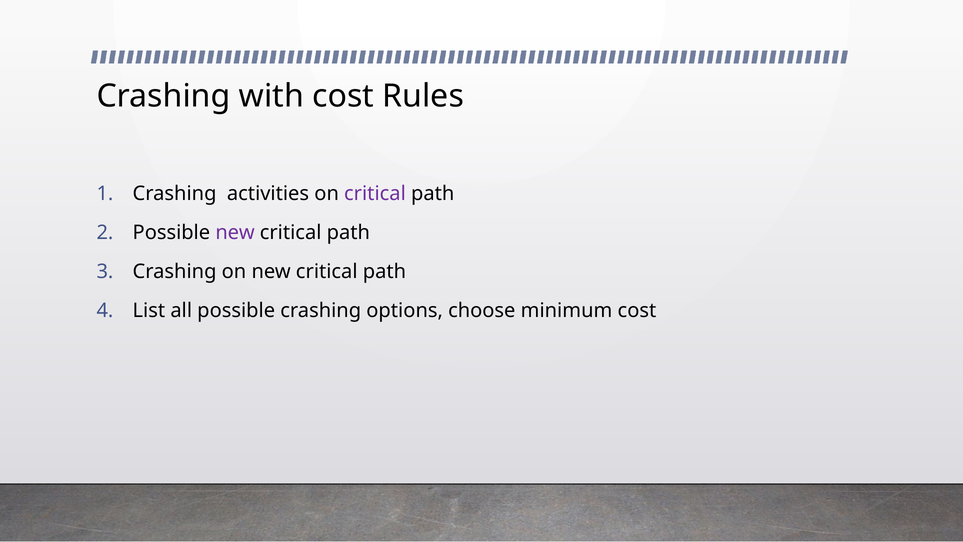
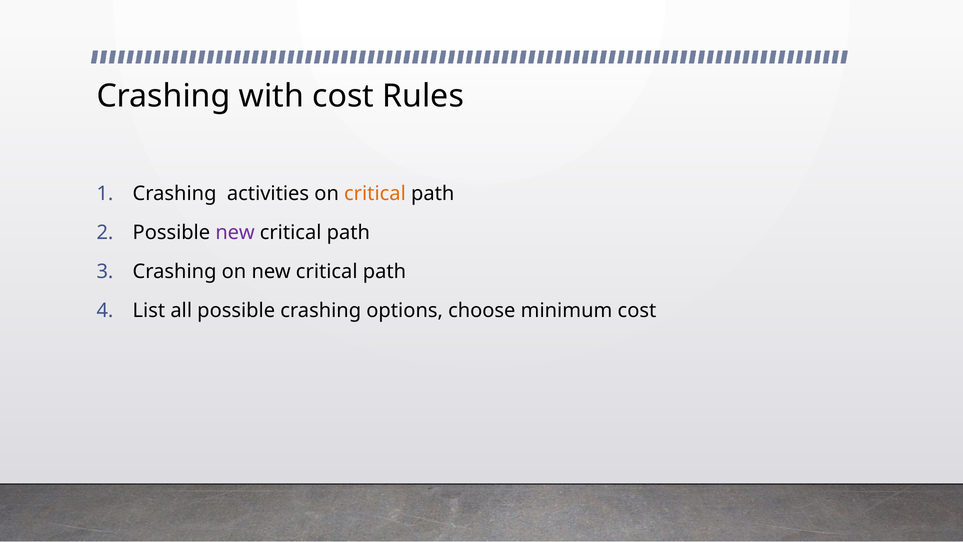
critical at (375, 193) colour: purple -> orange
